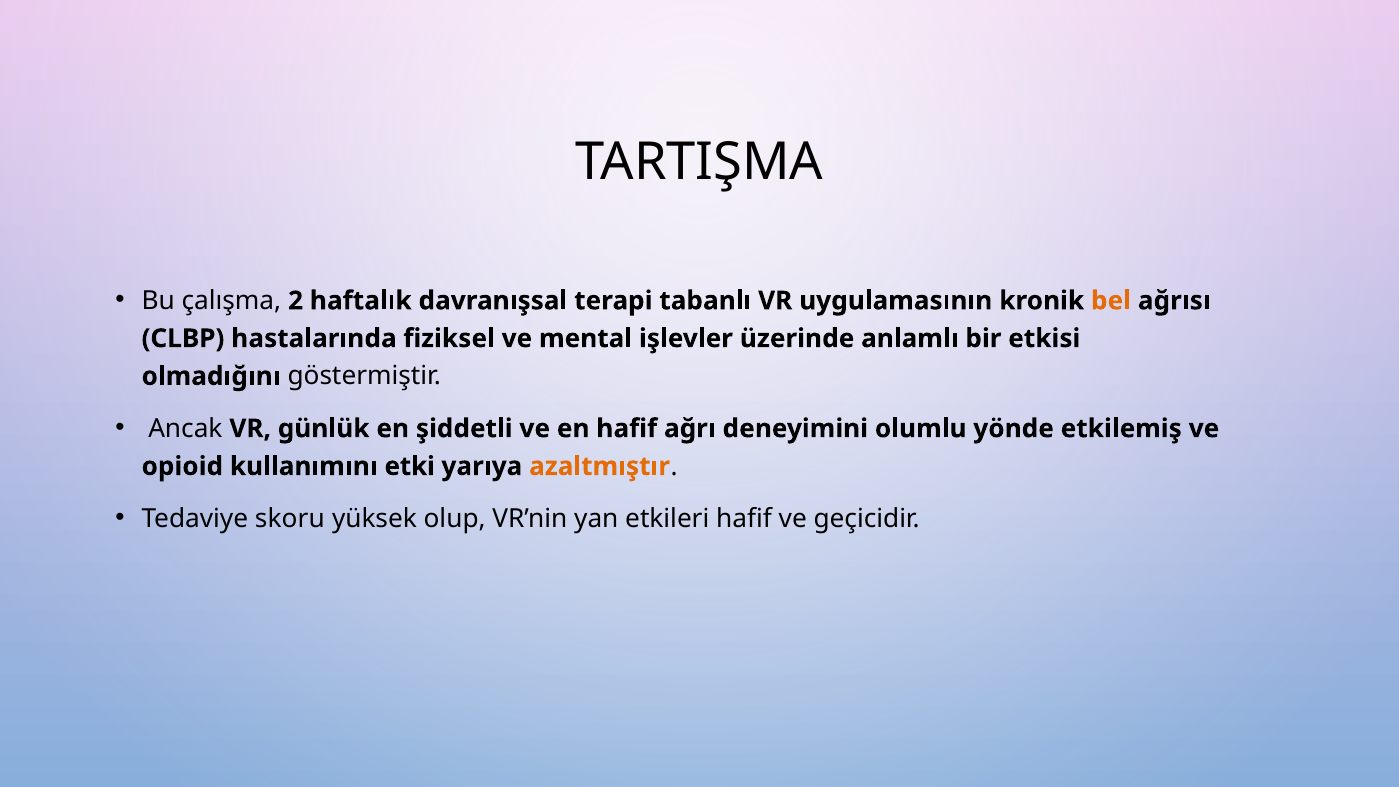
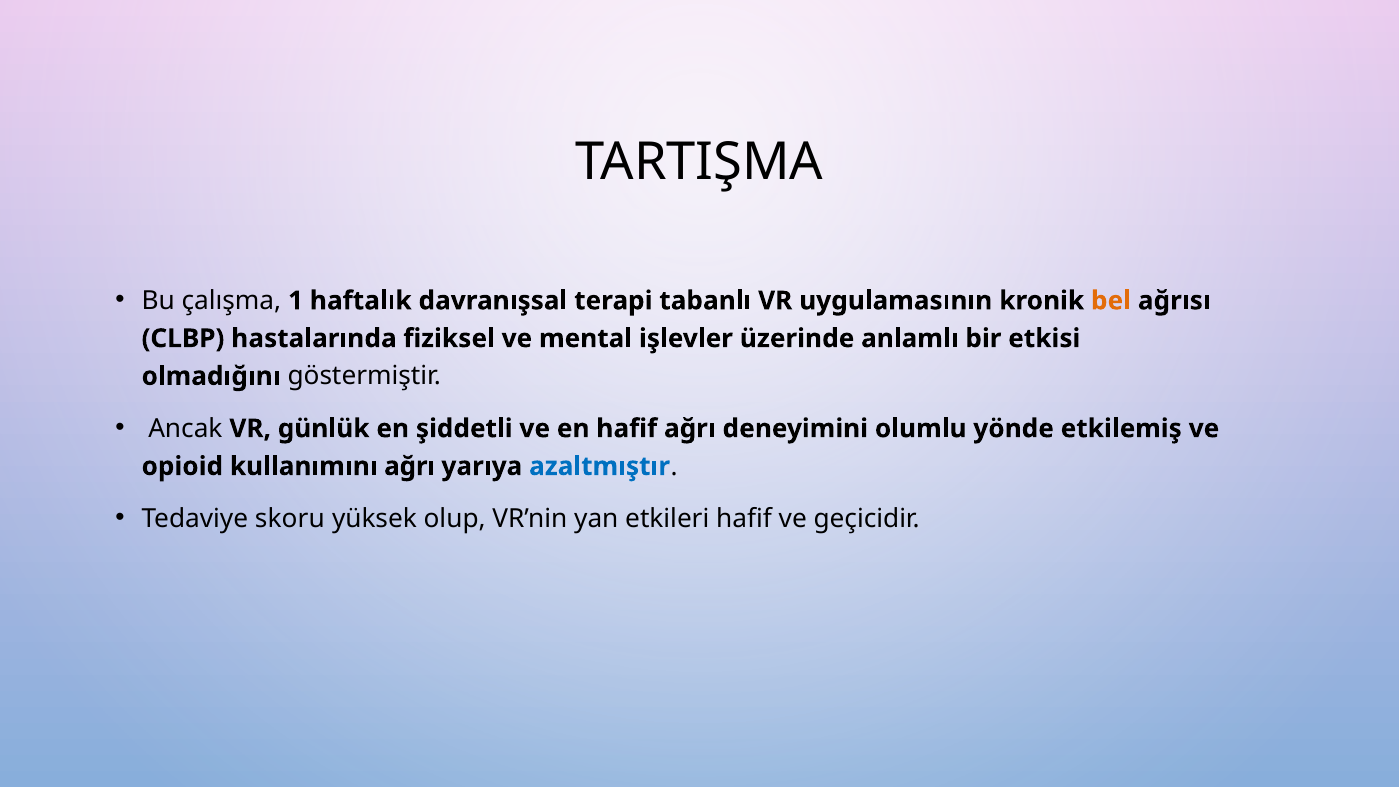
2: 2 -> 1
kullanımını etki: etki -> ağrı
azaltmıştır colour: orange -> blue
